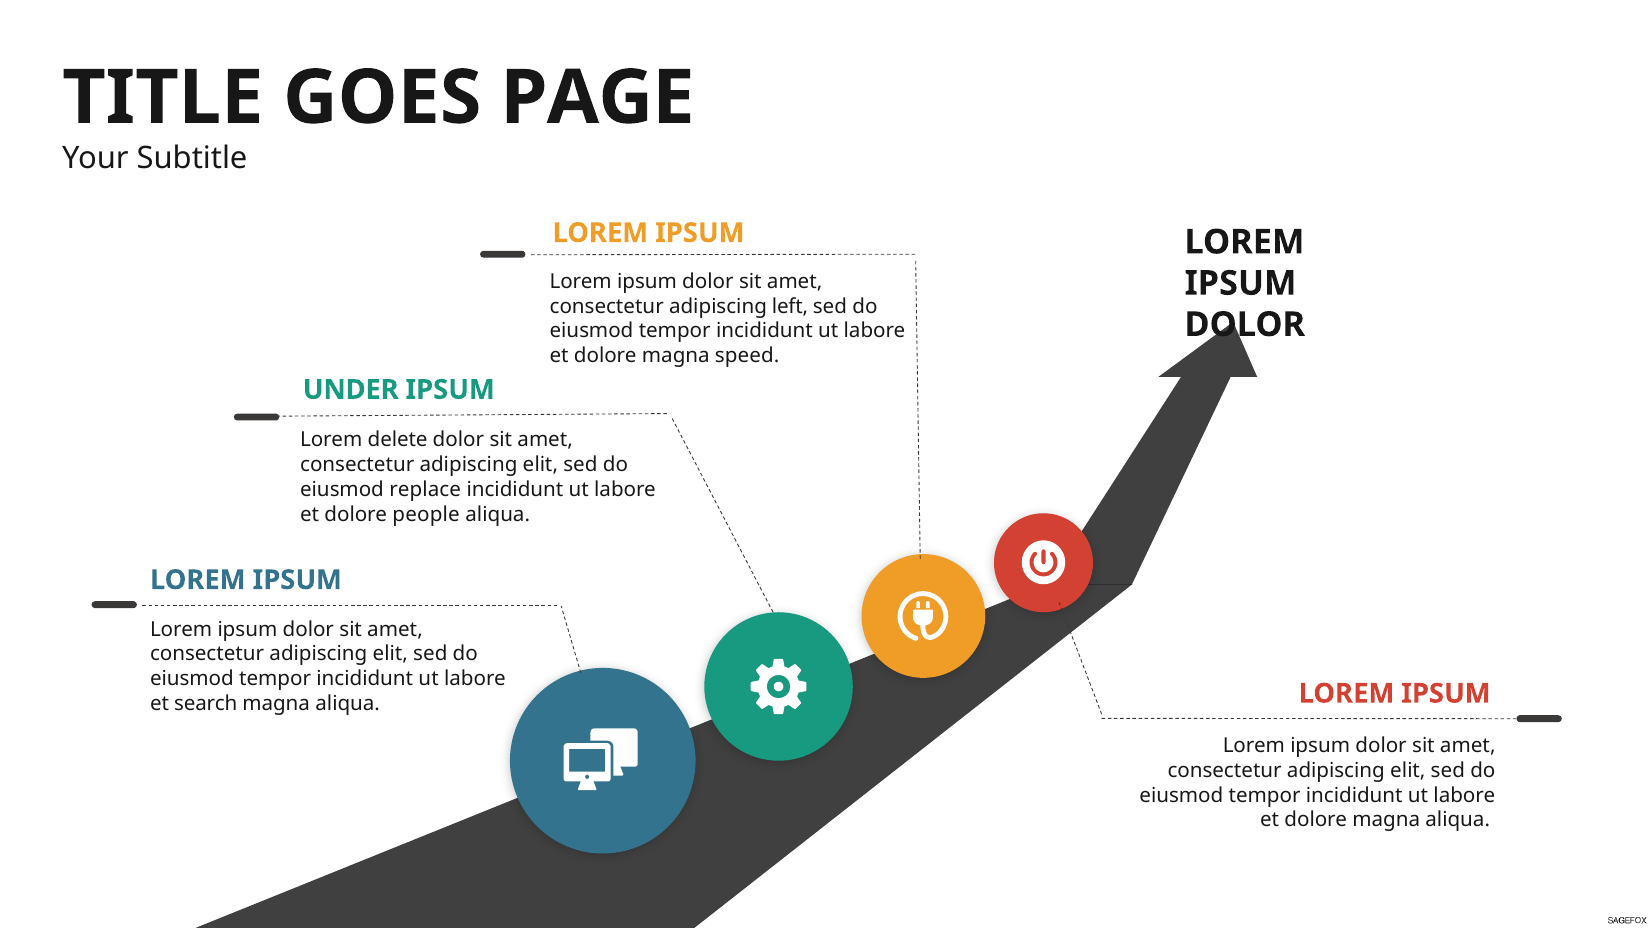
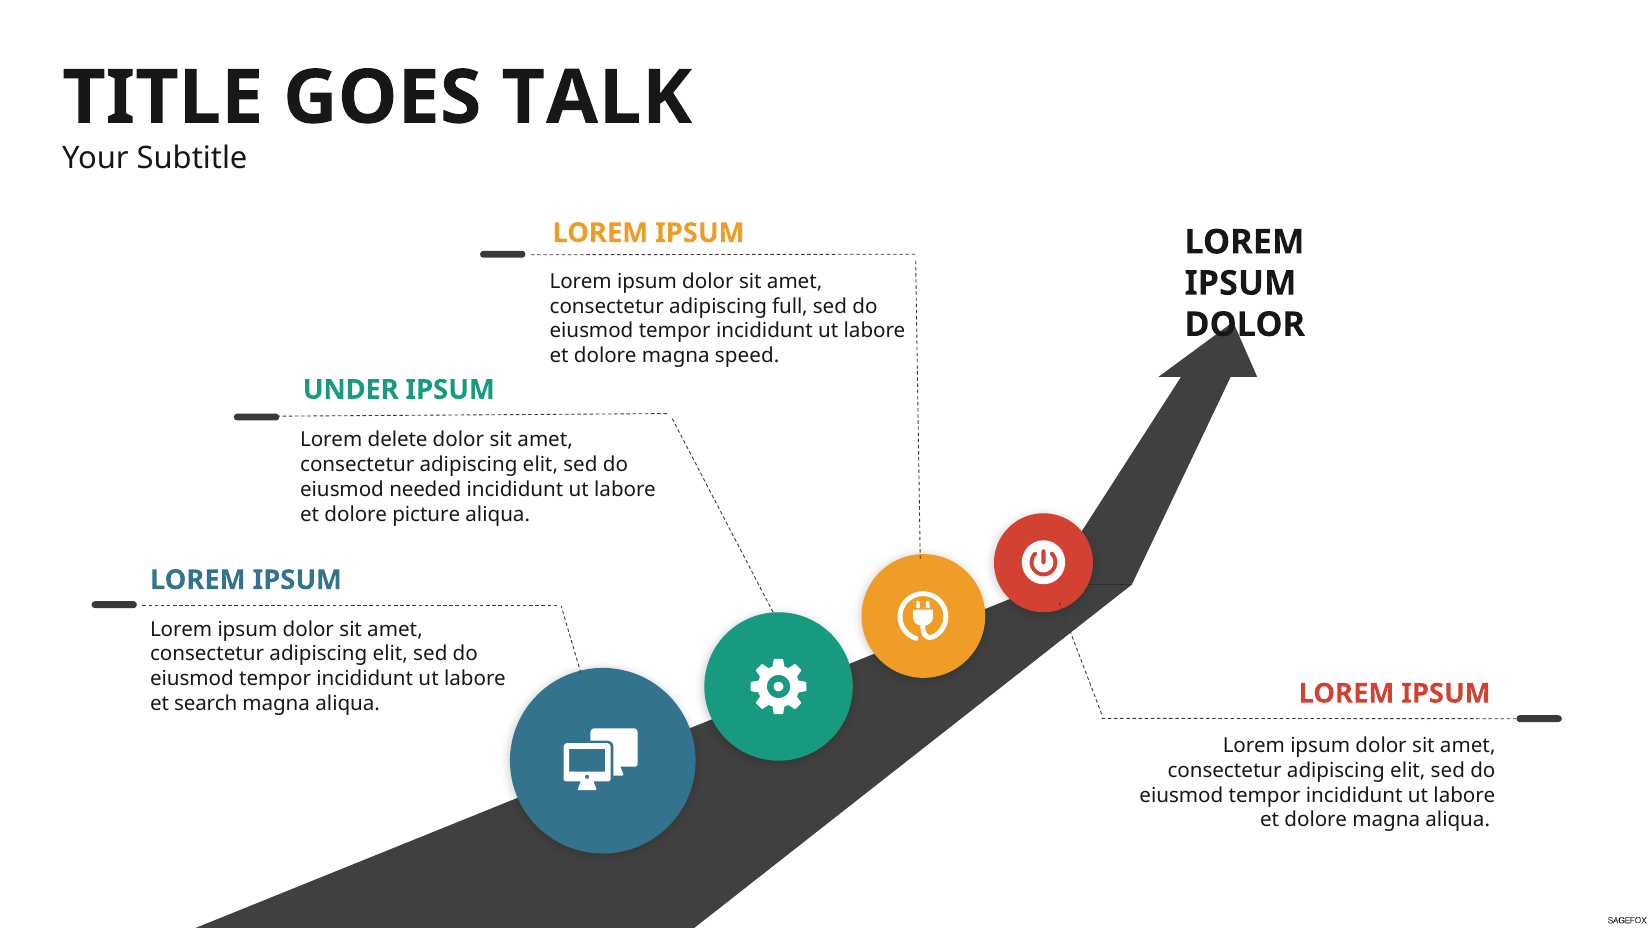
PAGE: PAGE -> TALK
left: left -> full
replace: replace -> needed
people: people -> picture
